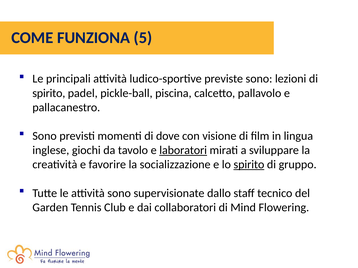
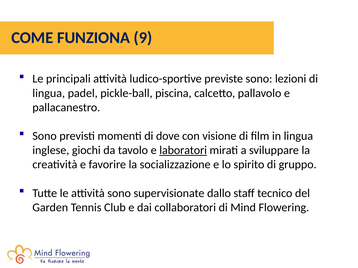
5: 5 -> 9
spirito at (49, 93): spirito -> lingua
spirito at (249, 165) underline: present -> none
